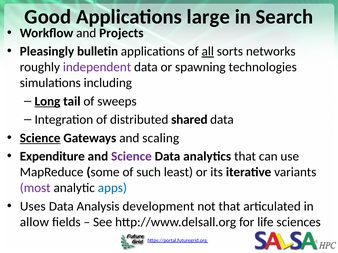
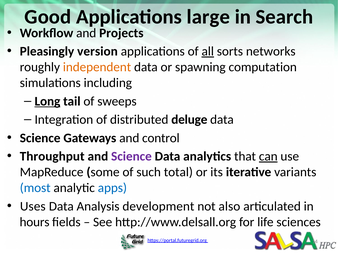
bulletin: bulletin -> version
independent colour: purple -> orange
technologies: technologies -> computation
shared: shared -> deluge
Science at (40, 138) underline: present -> none
scaling: scaling -> control
Expenditure: Expenditure -> Throughput
can underline: none -> present
least: least -> total
most colour: purple -> blue
not that: that -> also
allow: allow -> hours
